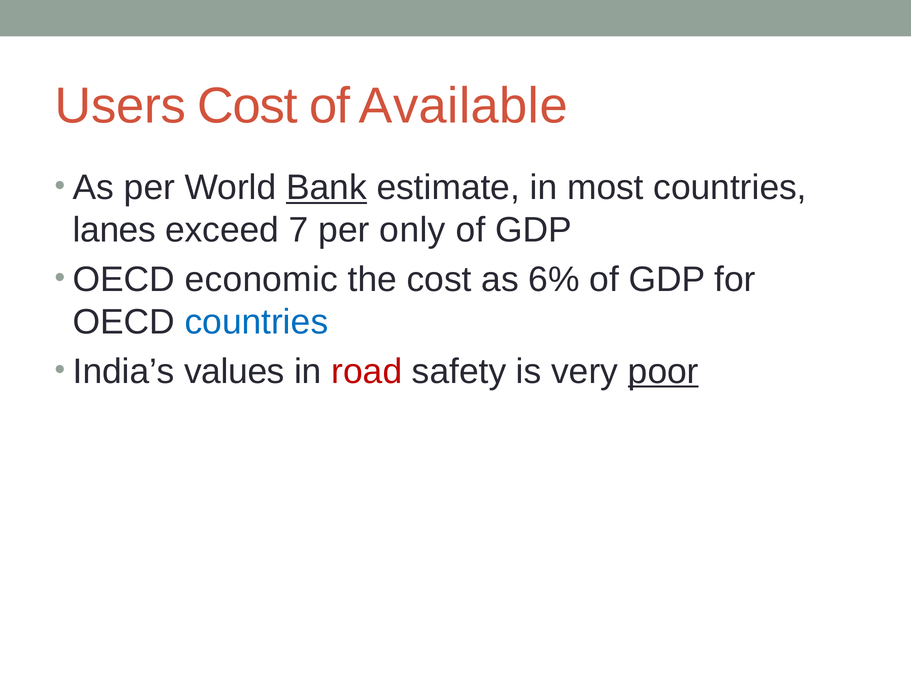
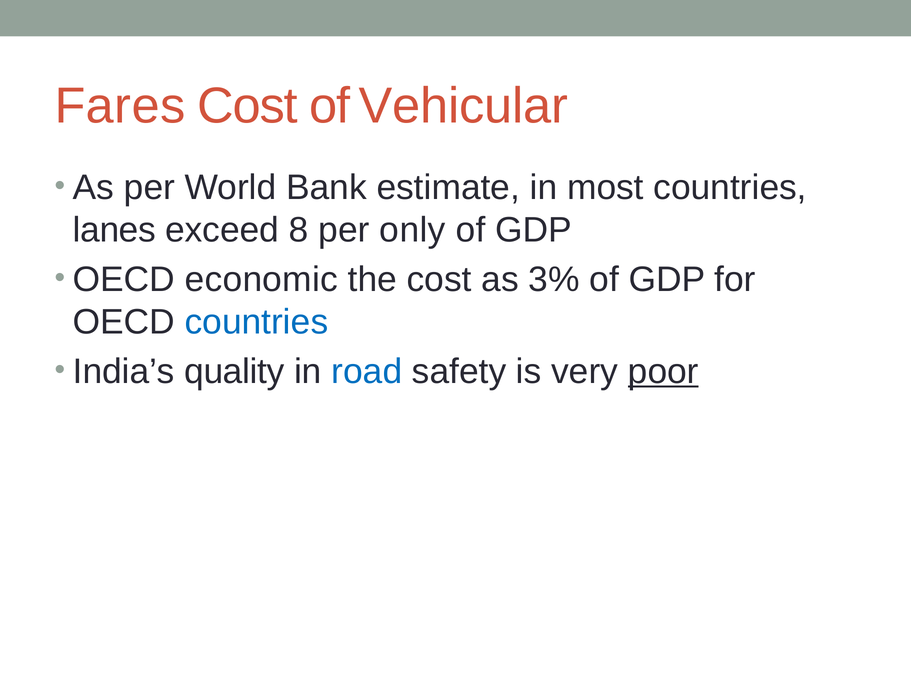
Users: Users -> Fares
Available: Available -> Vehicular
Bank underline: present -> none
7: 7 -> 8
6%: 6% -> 3%
values: values -> quality
road colour: red -> blue
